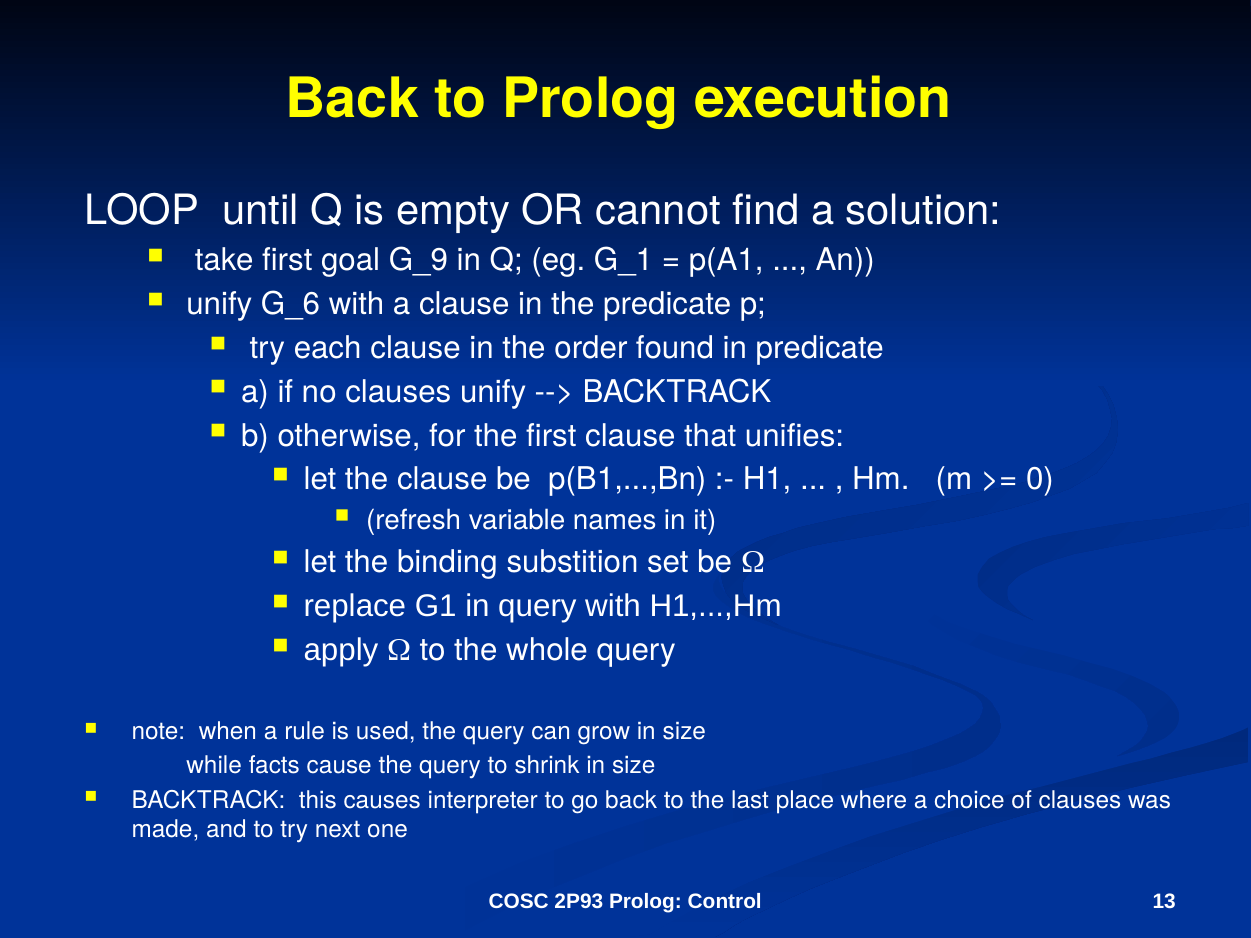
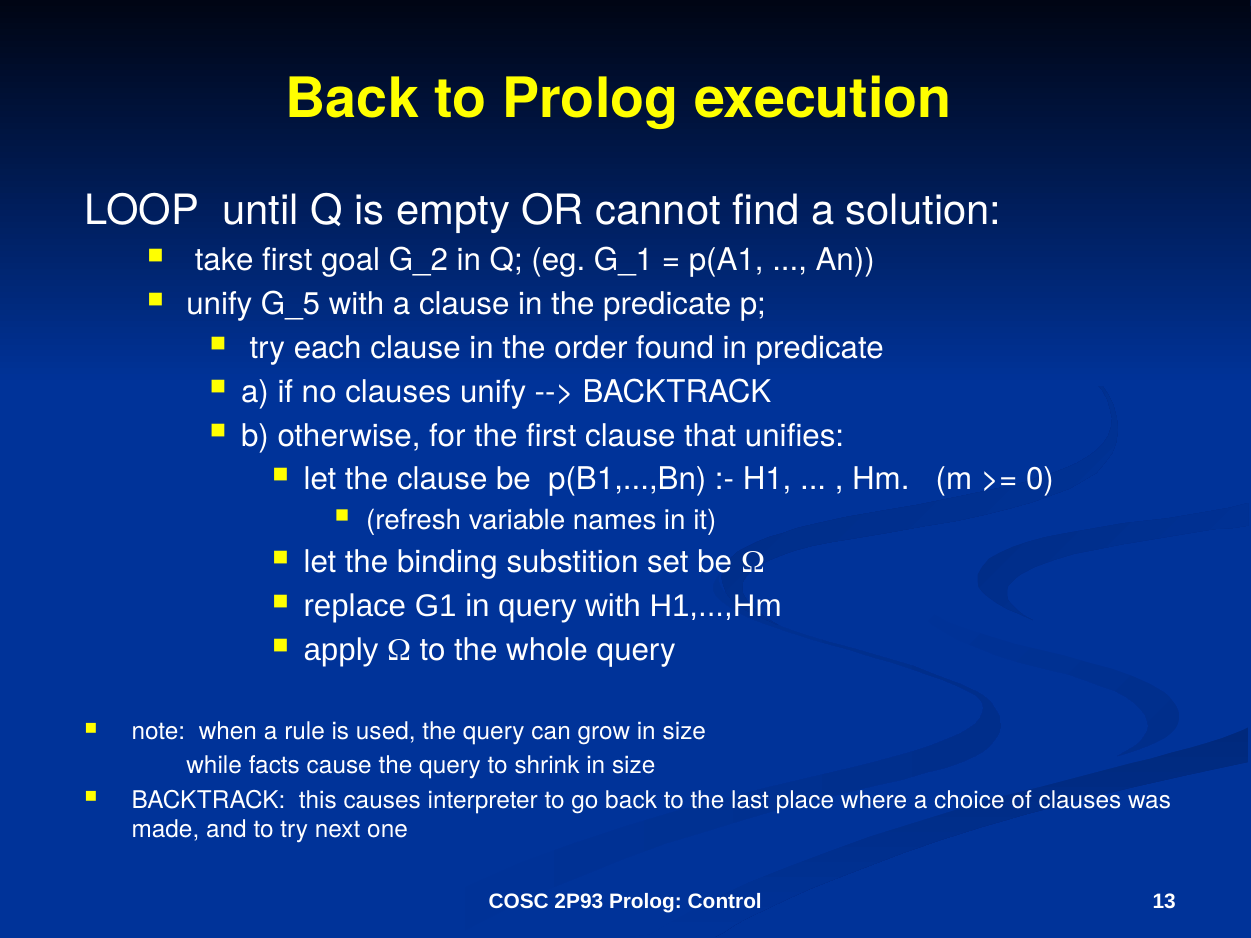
G_9: G_9 -> G_2
G_6: G_6 -> G_5
